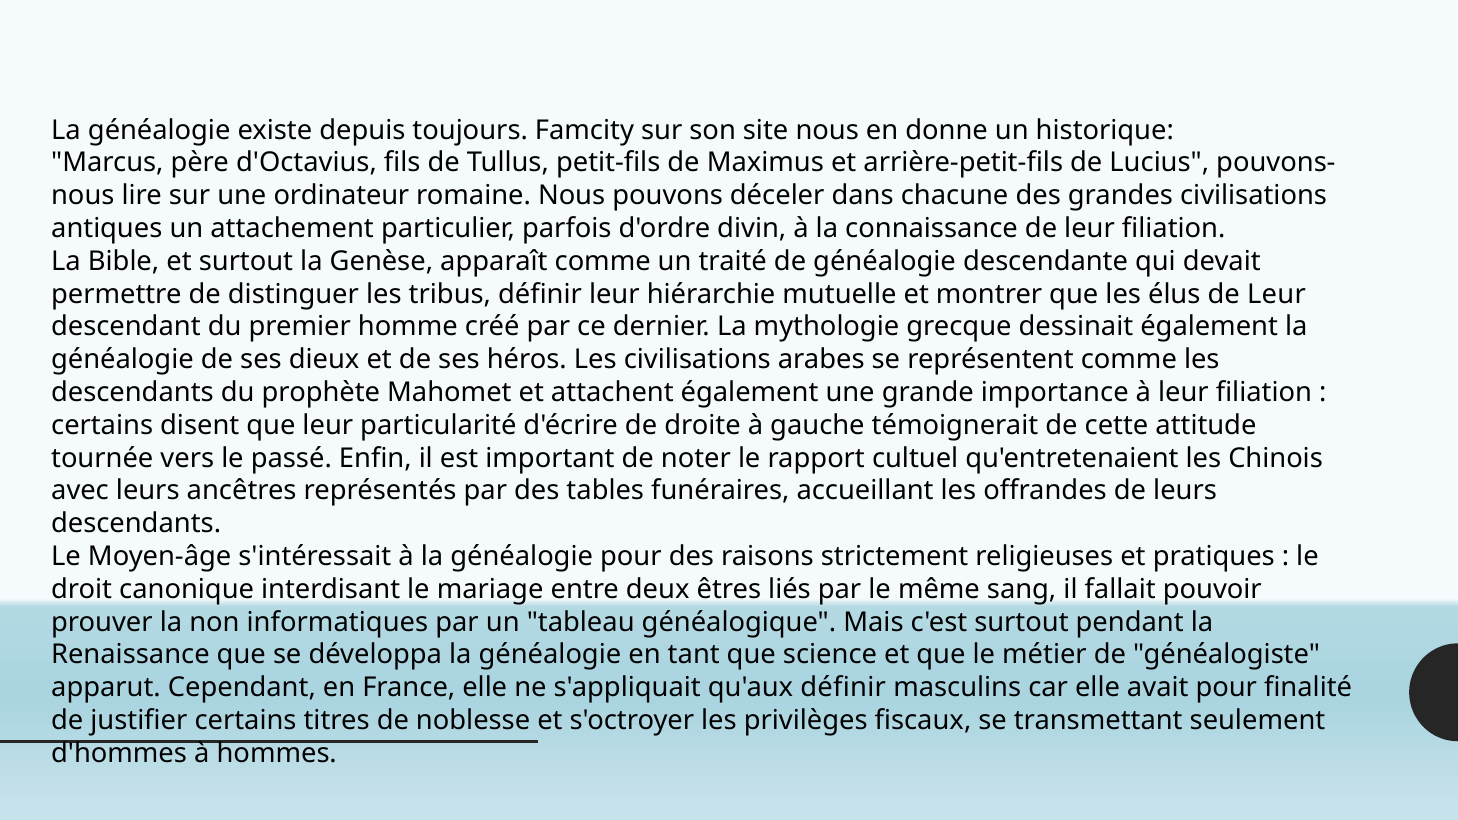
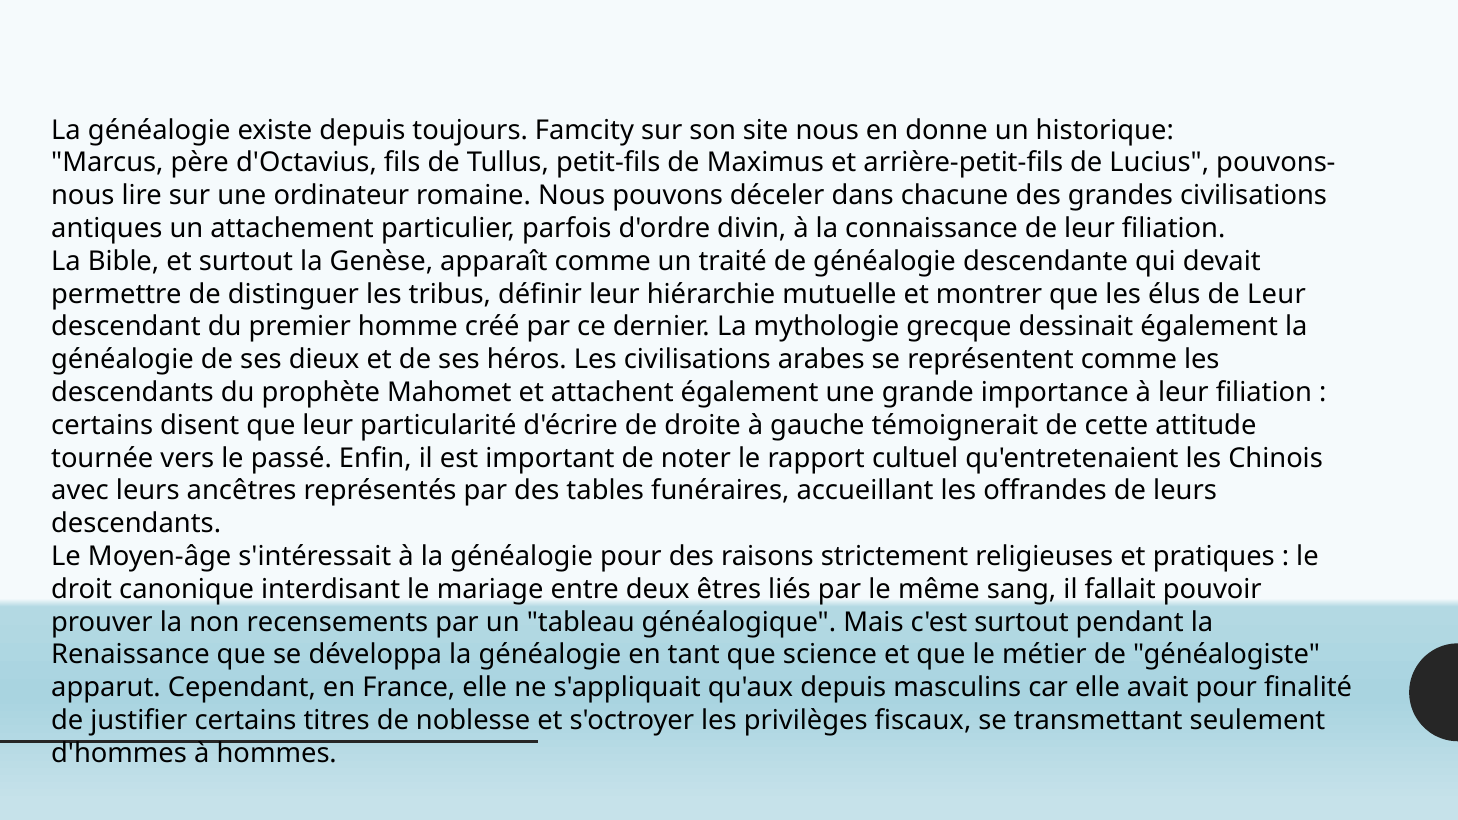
informatiques: informatiques -> recensements
qu'aux définir: définir -> depuis
